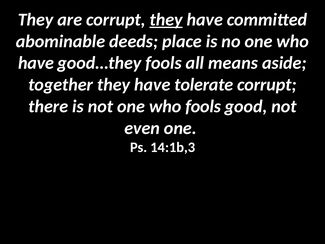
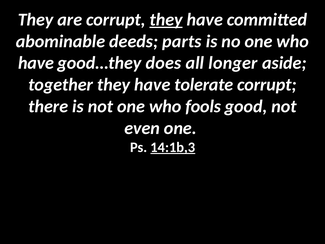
place: place -> parts
good…they fools: fools -> does
means: means -> longer
14:1b,3 underline: none -> present
